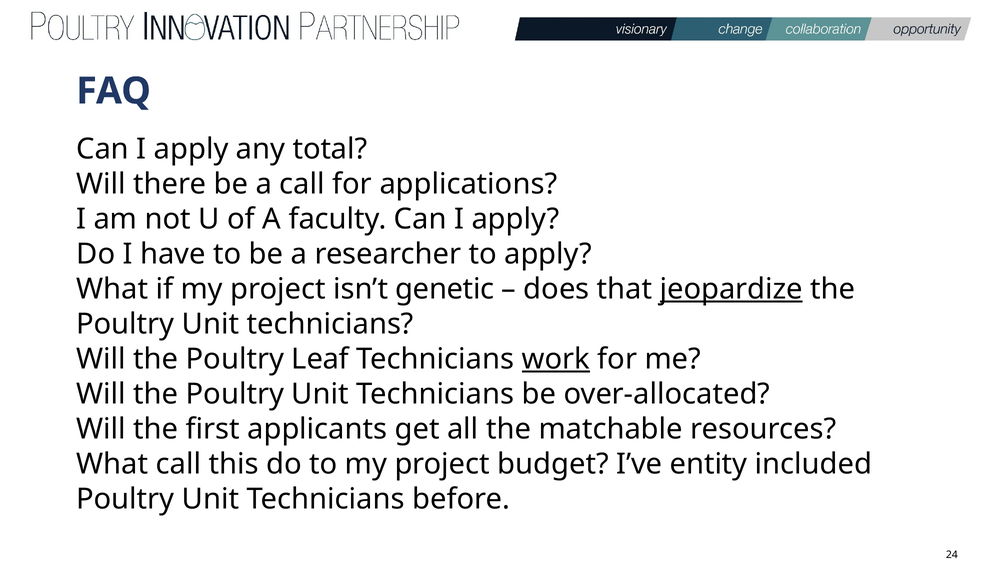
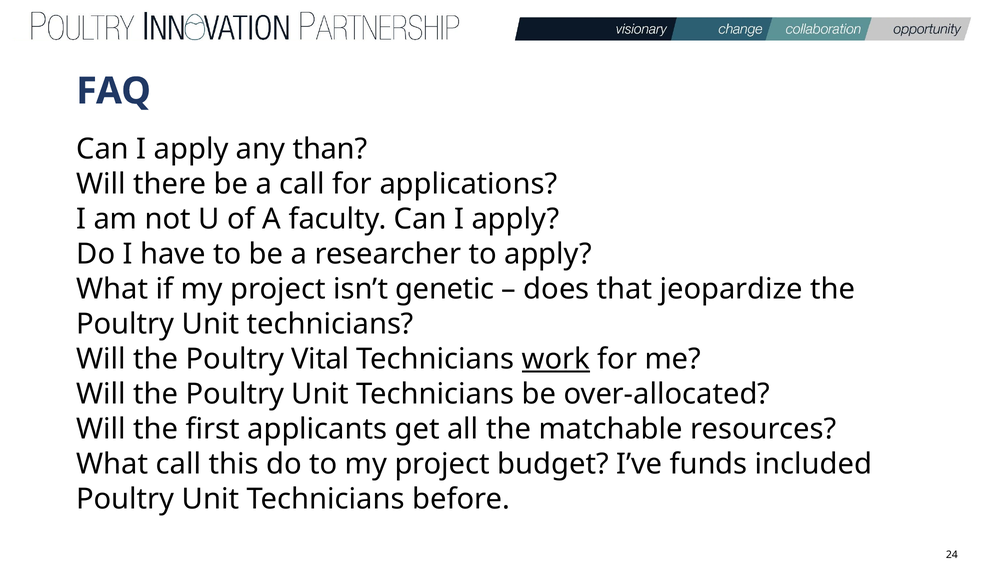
total: total -> than
jeopardize underline: present -> none
Leaf: Leaf -> Vital
entity: entity -> funds
